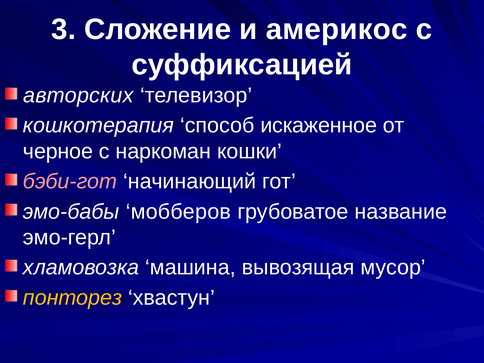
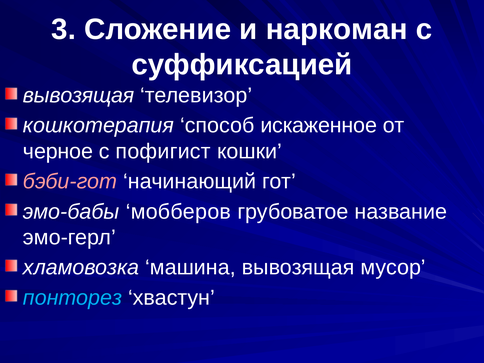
америкос: америкос -> наркоман
авторских at (78, 95): авторских -> вывозящая
наркоман: наркоман -> пофигист
понторез colour: yellow -> light blue
